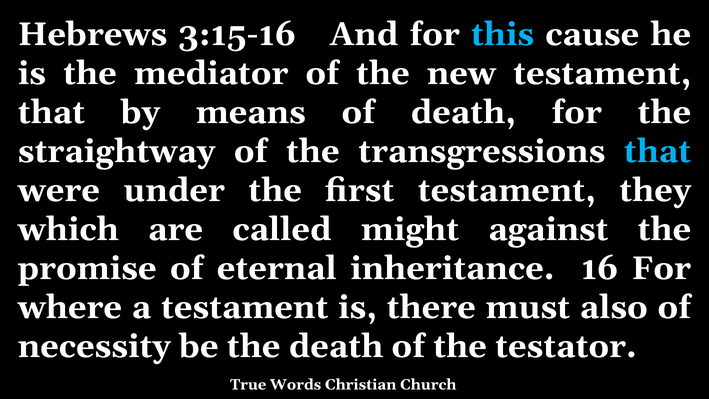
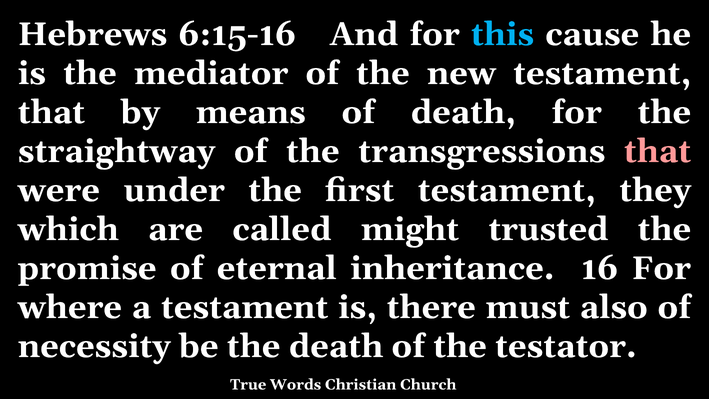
3:15-16: 3:15-16 -> 6:15-16
that at (658, 151) colour: light blue -> pink
against: against -> trusted
